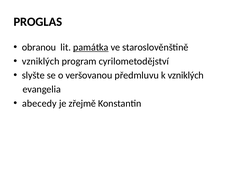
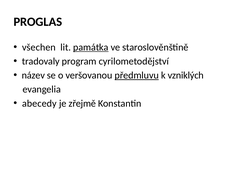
obranou: obranou -> všechen
vzniklých at (41, 61): vzniklých -> tradovaly
slyšte: slyšte -> název
předmluvu underline: none -> present
